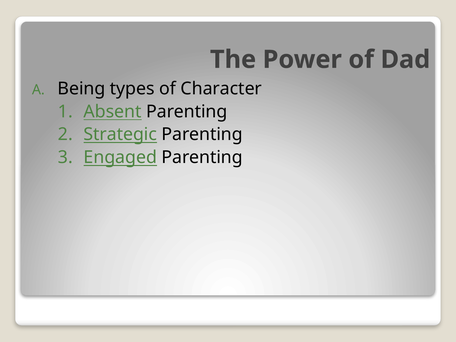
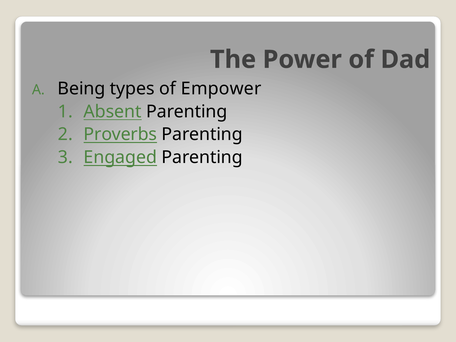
Character: Character -> Empower
Strategic: Strategic -> Proverbs
